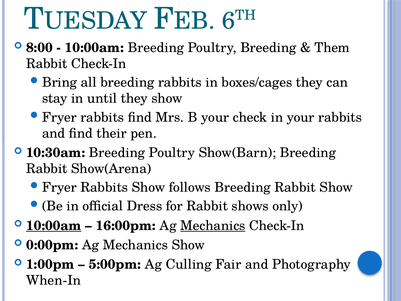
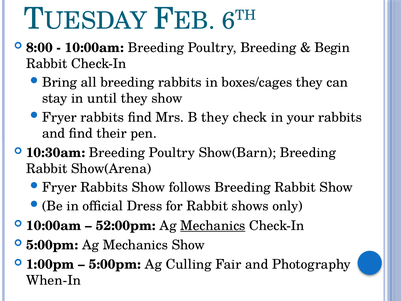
Them: Them -> Begin
B your: your -> they
10:00am at (54, 225) underline: present -> none
16:00pm: 16:00pm -> 52:00pm
0:00pm at (52, 245): 0:00pm -> 5:00pm
